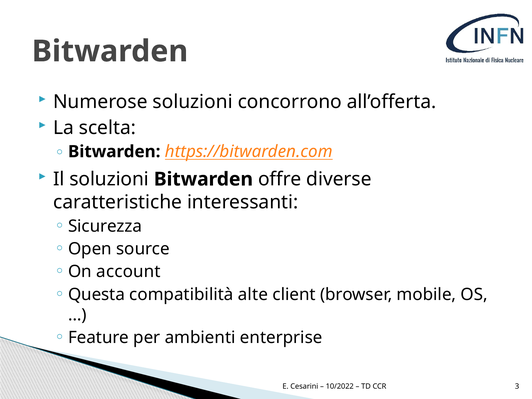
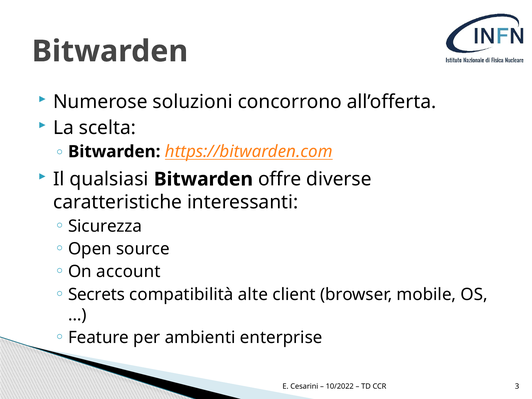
Il soluzioni: soluzioni -> qualsiasi
Questa: Questa -> Secrets
